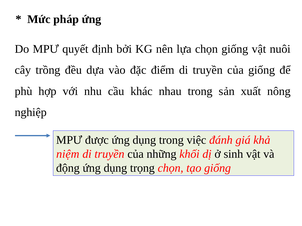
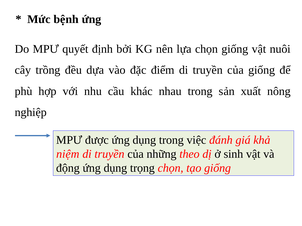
pháp: pháp -> bệnh
khối: khối -> theo
